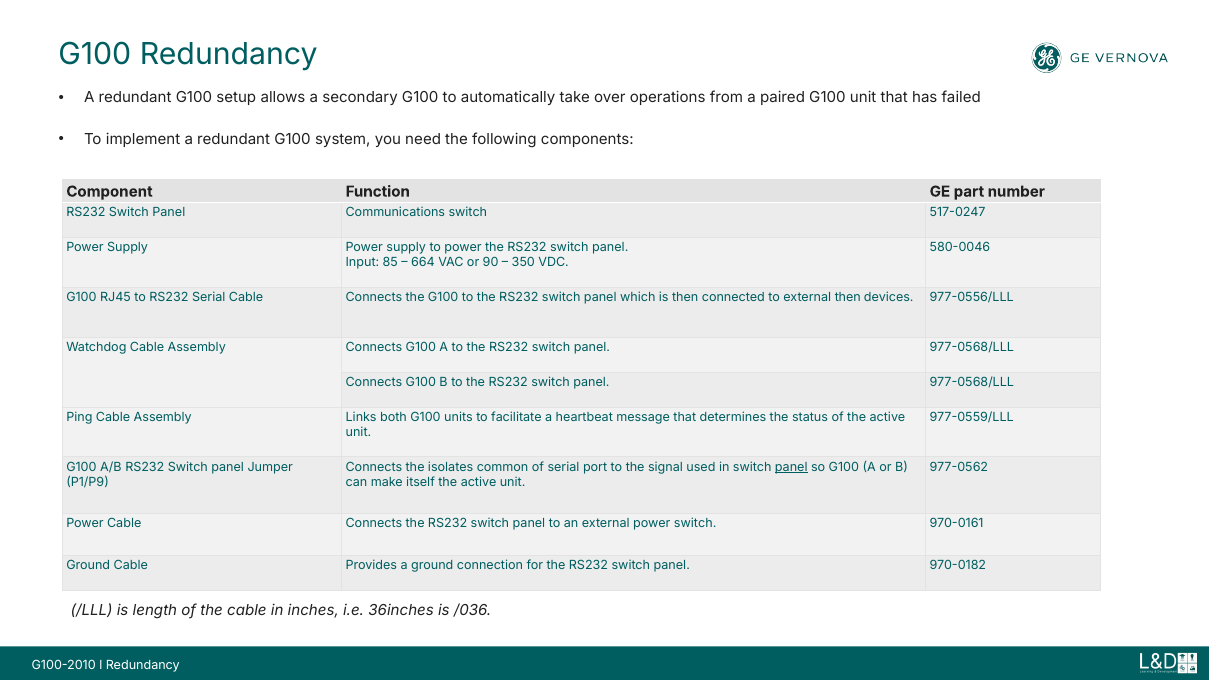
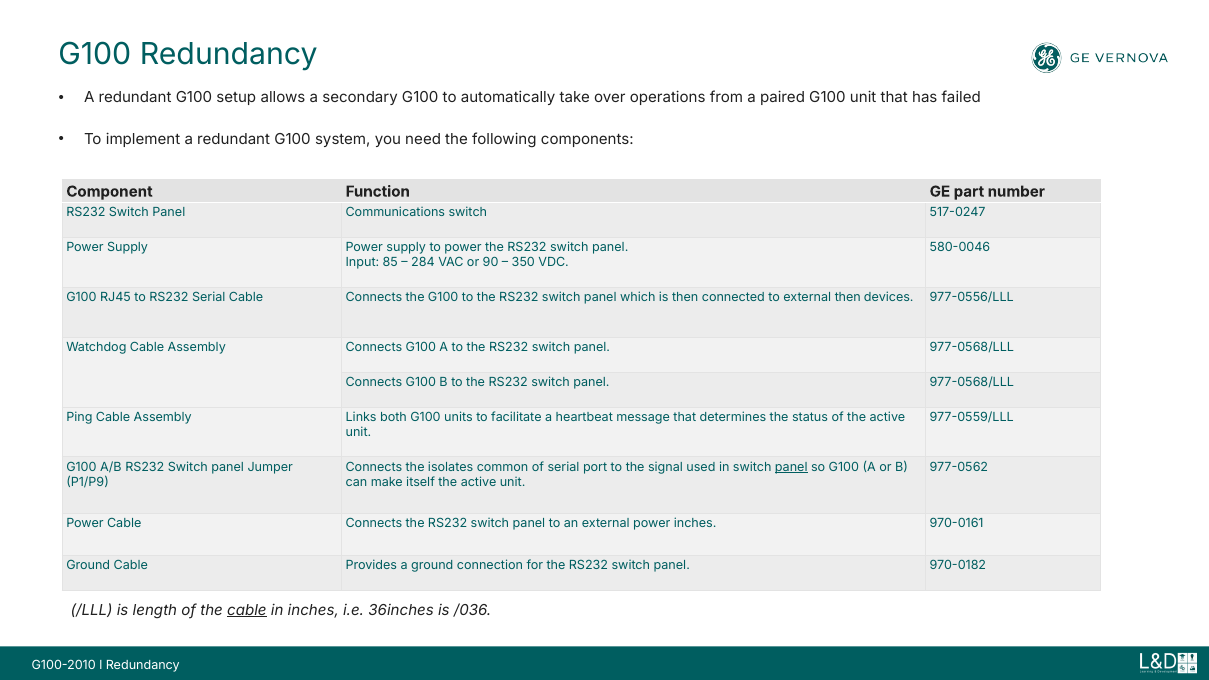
664: 664 -> 284
power switch: switch -> inches
cable at (247, 610) underline: none -> present
